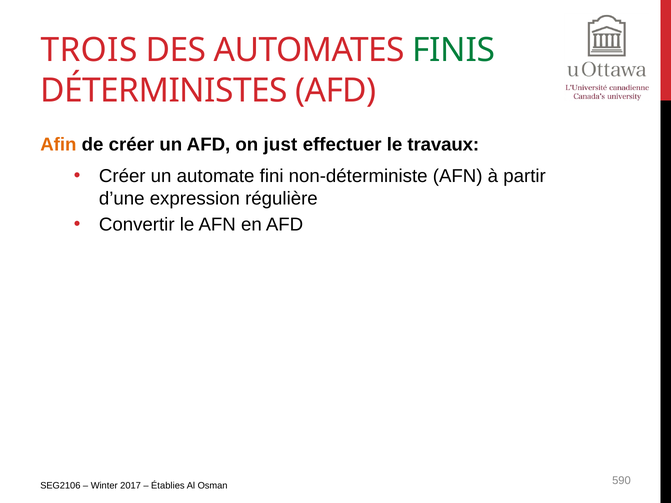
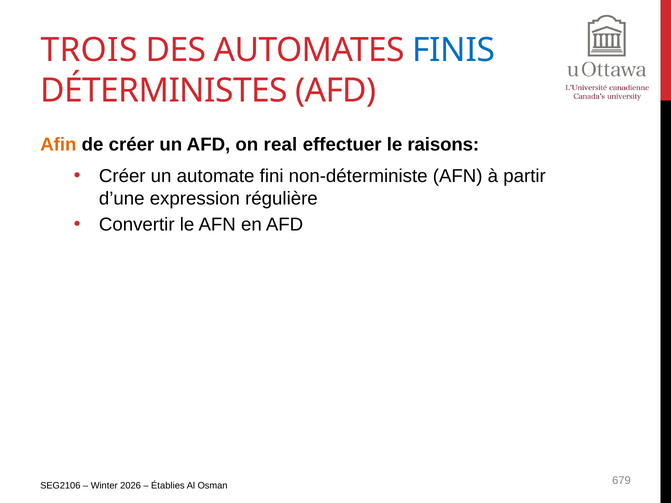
FINIS colour: green -> blue
just: just -> real
travaux: travaux -> raisons
2017: 2017 -> 2026
590: 590 -> 679
